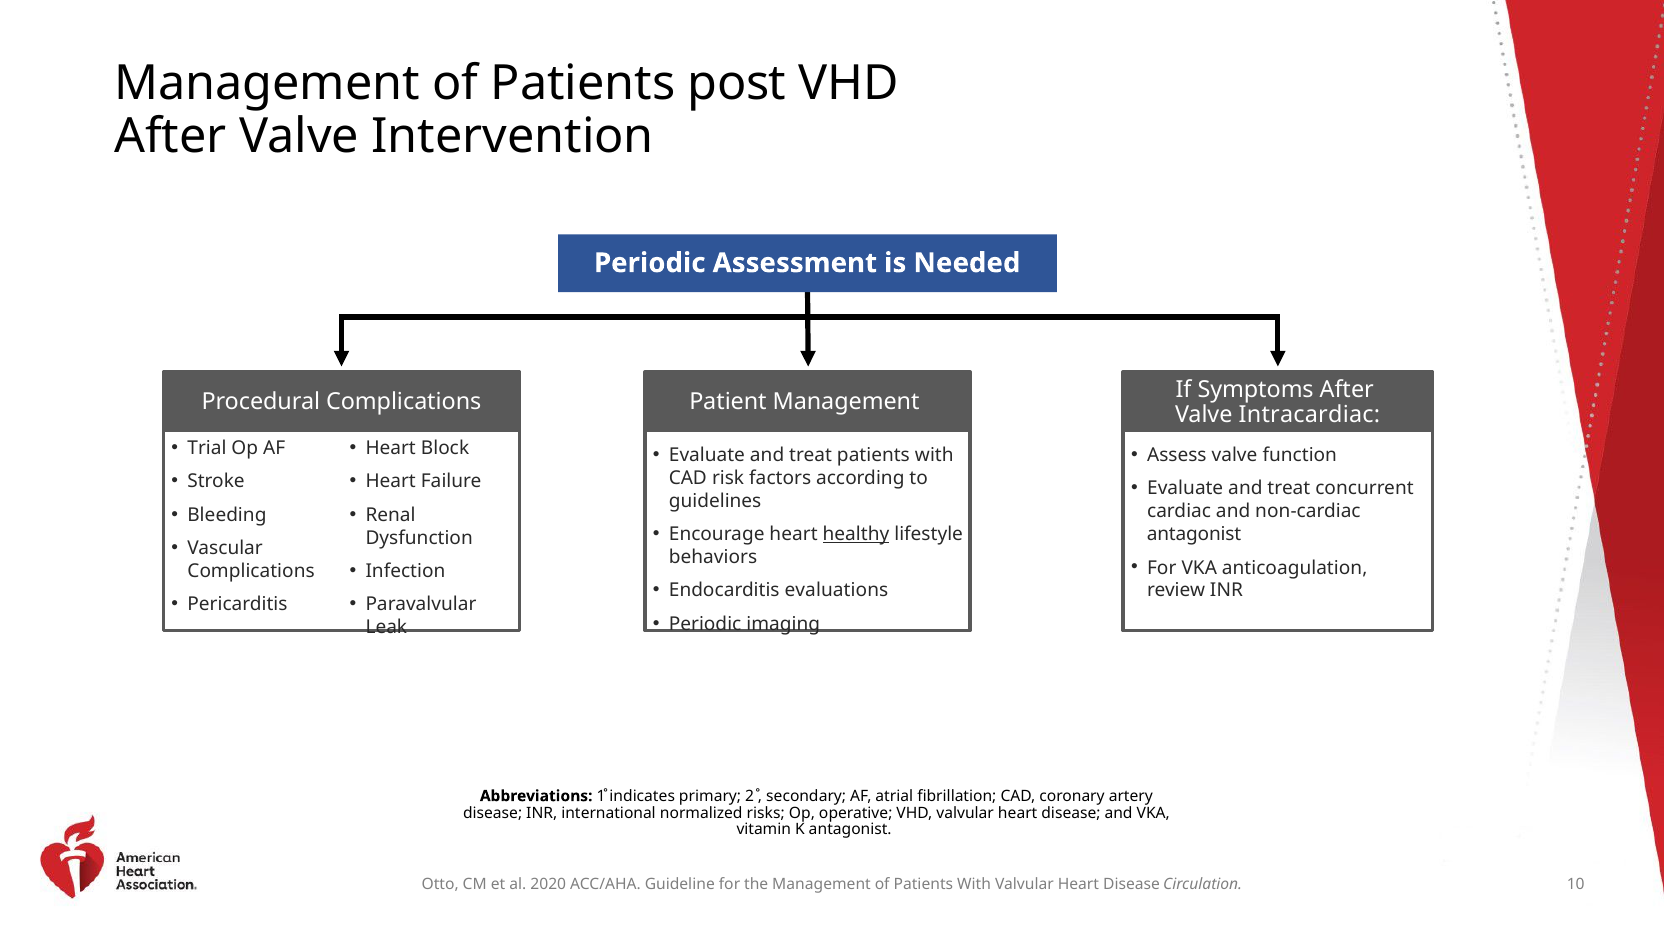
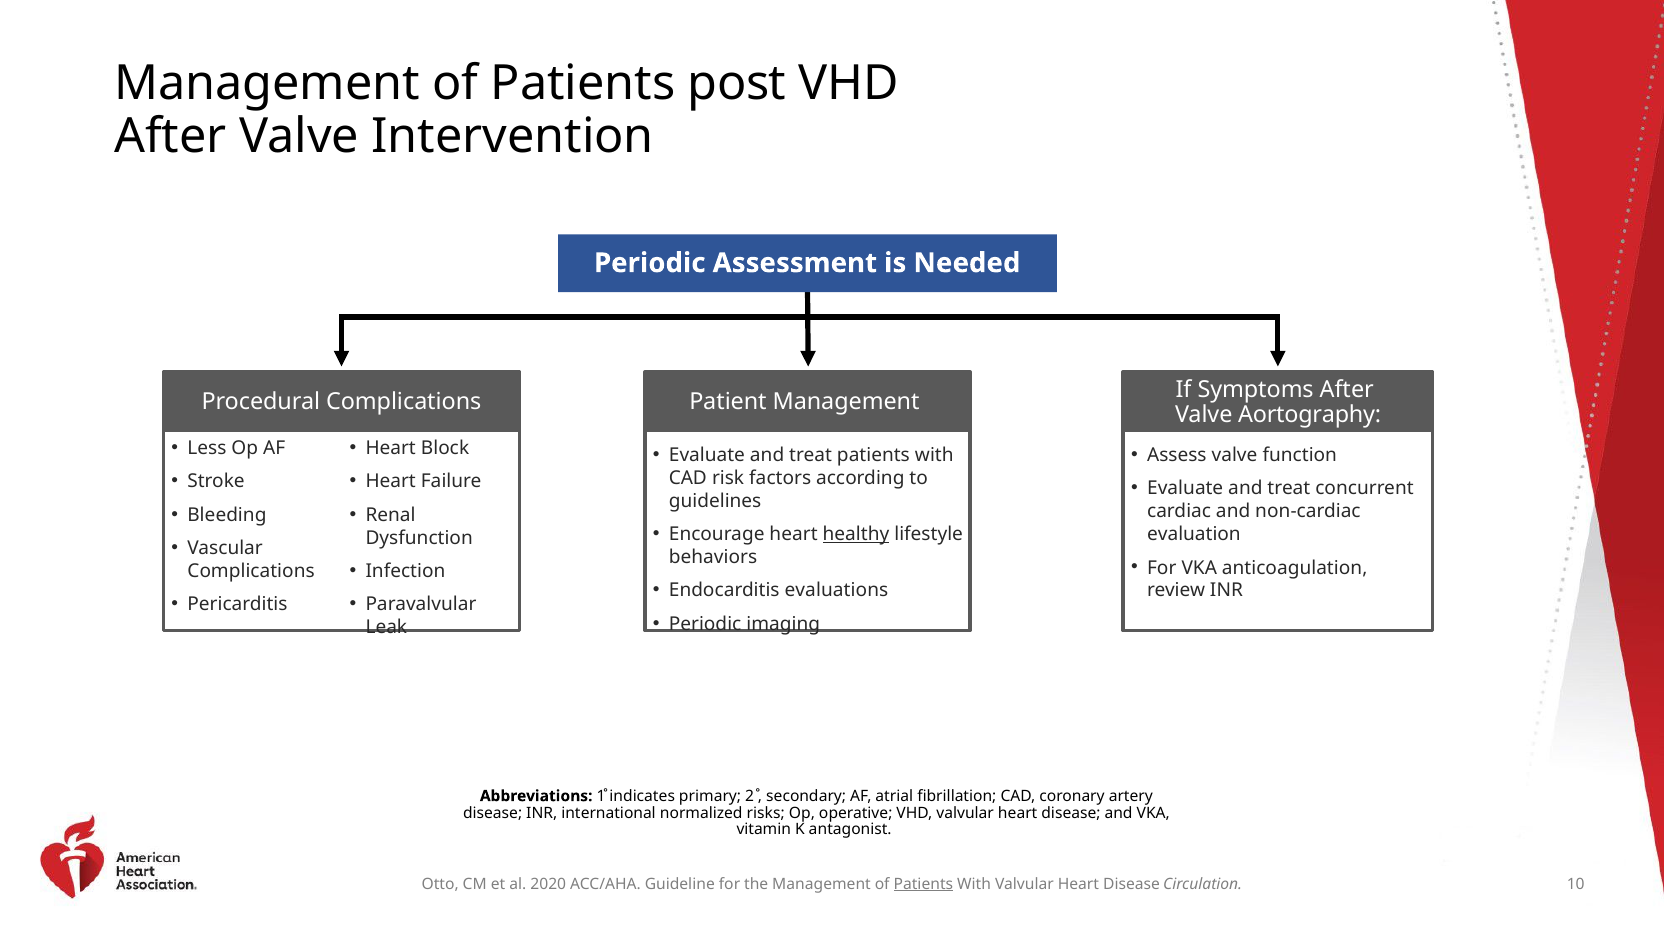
Intracardiac: Intracardiac -> Aortography
Trial: Trial -> Less
antagonist at (1194, 534): antagonist -> evaluation
Patients at (923, 884) underline: none -> present
